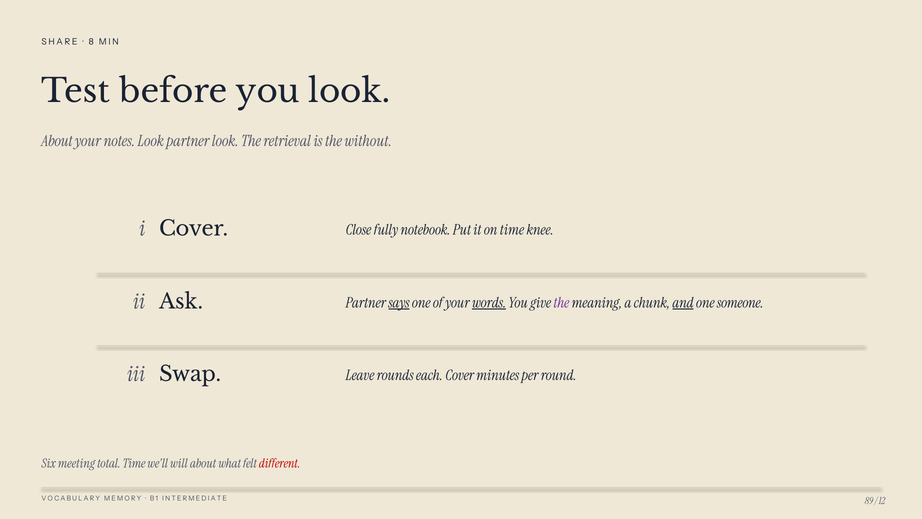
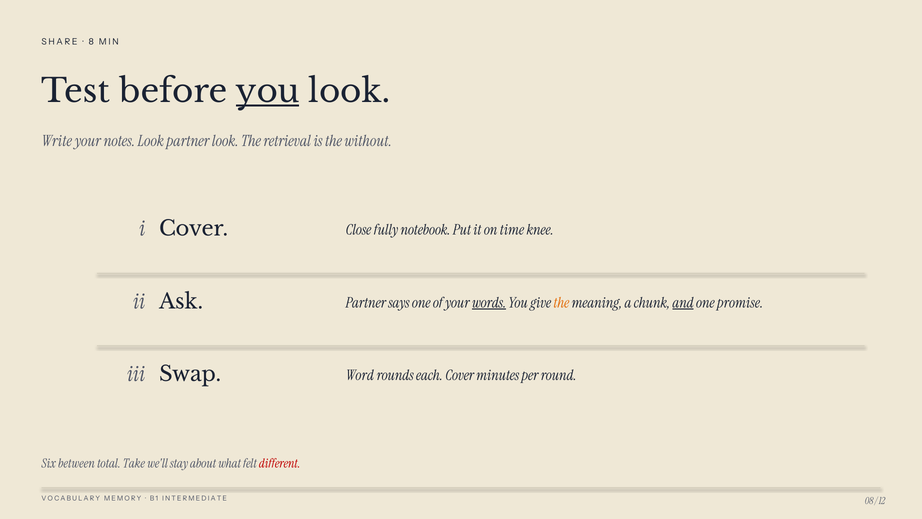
you at (268, 91) underline: none -> present
About at (57, 141): About -> Write
says underline: present -> none
the at (561, 303) colour: purple -> orange
someone: someone -> promise
Leave: Leave -> Word
meeting: meeting -> between
total Time: Time -> Take
will: will -> stay
89: 89 -> 08
